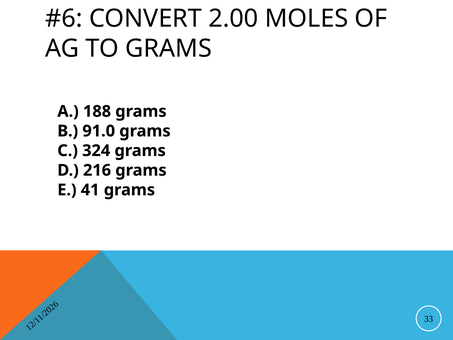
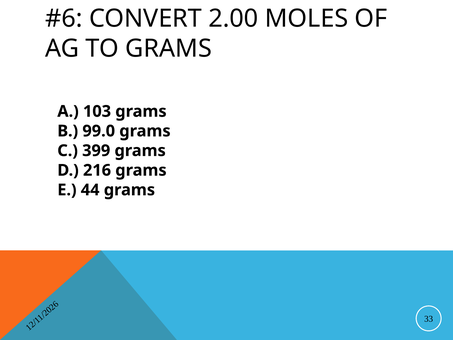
188: 188 -> 103
91.0: 91.0 -> 99.0
324: 324 -> 399
41: 41 -> 44
